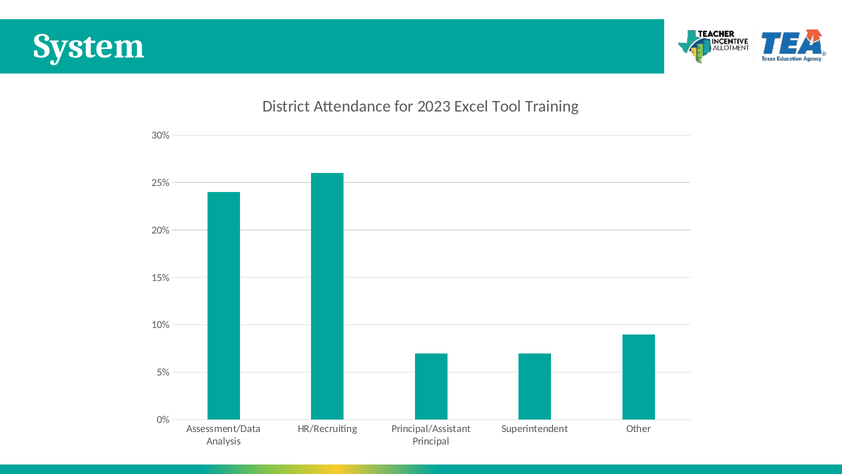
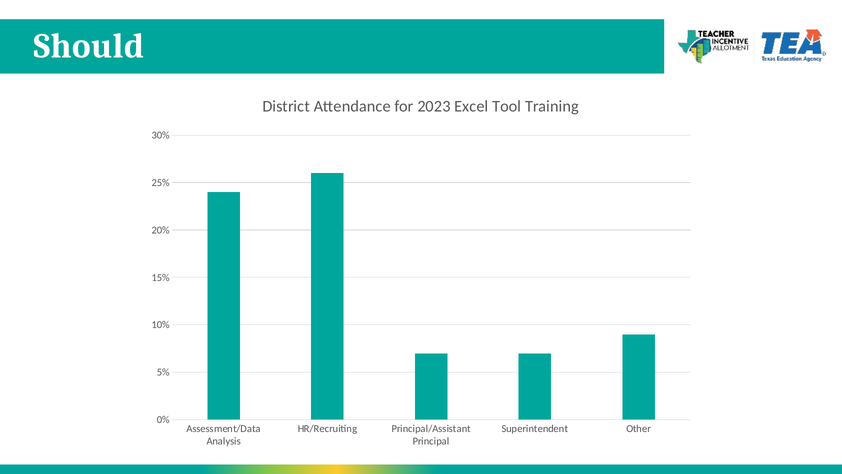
System: System -> Should
